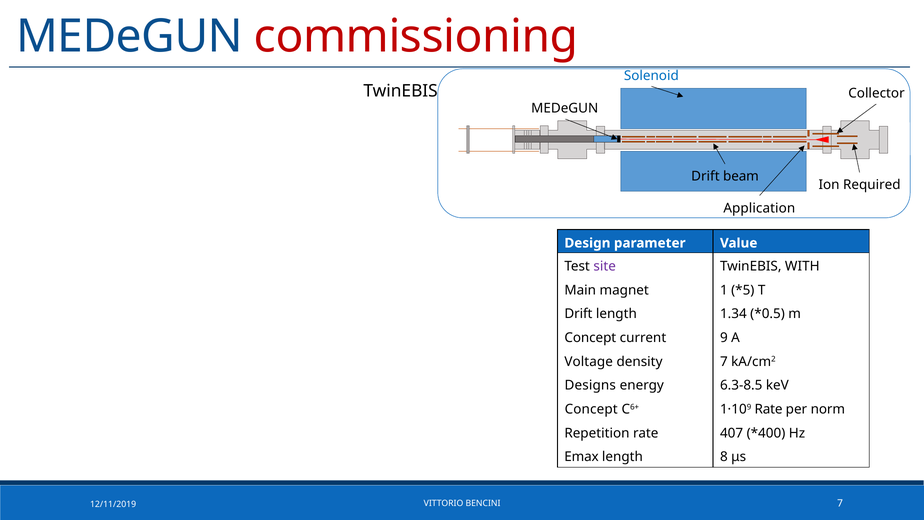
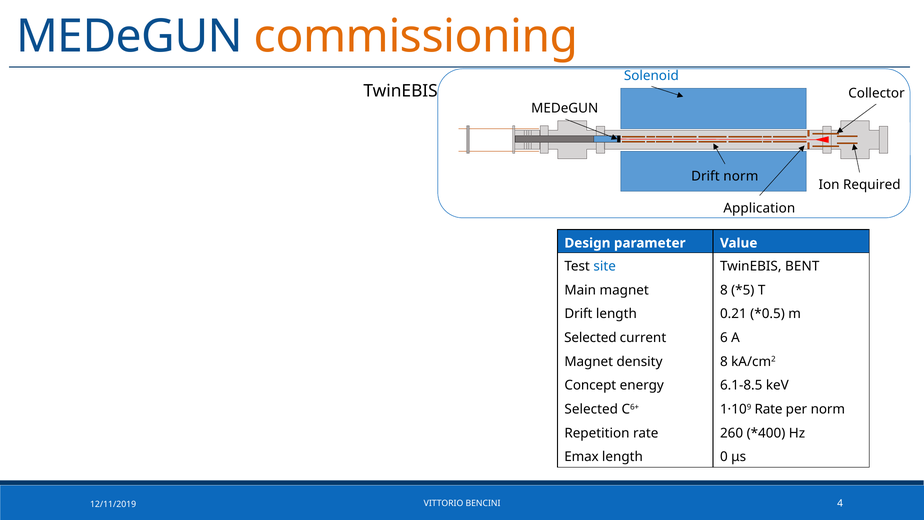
commissioning colour: red -> orange
Drift beam: beam -> norm
site colour: purple -> blue
WITH: WITH -> BENT
magnet 1: 1 -> 8
1.34: 1.34 -> 0.21
Concept at (590, 338): Concept -> Selected
9: 9 -> 6
Voltage at (589, 361): Voltage -> Magnet
density 7: 7 -> 8
Designs: Designs -> Concept
6.3-8.5: 6.3-8.5 -> 6.1-8.5
Concept at (591, 409): Concept -> Selected
407: 407 -> 260
8: 8 -> 0
BENCINI 7: 7 -> 4
